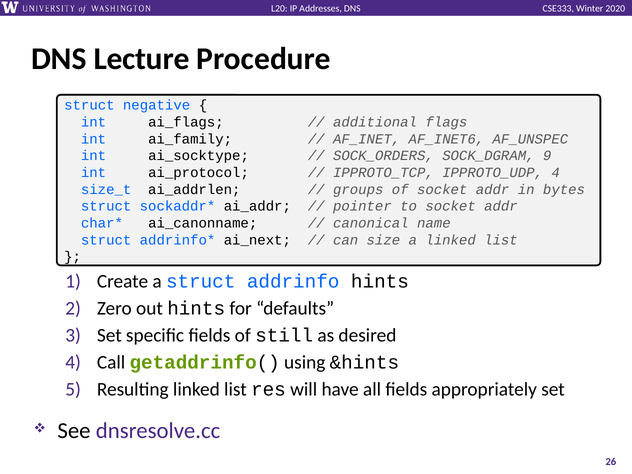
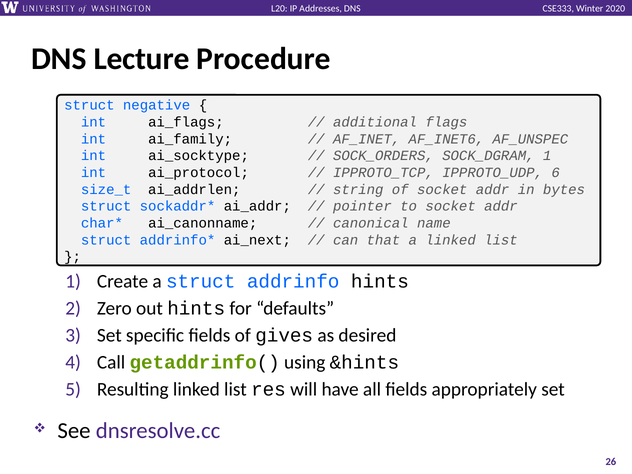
SOCK_DGRAM 9: 9 -> 1
IPPROTO_UDP 4: 4 -> 6
groups: groups -> string
size: size -> that
still: still -> gives
